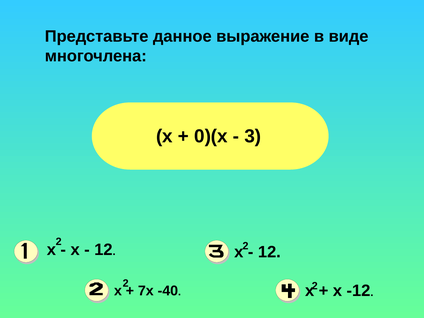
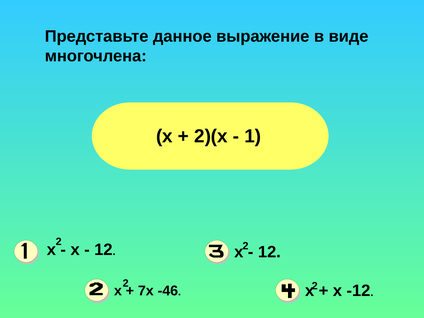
0)(х: 0)(х -> 2)(х
3: 3 -> 1
-40: -40 -> -46
